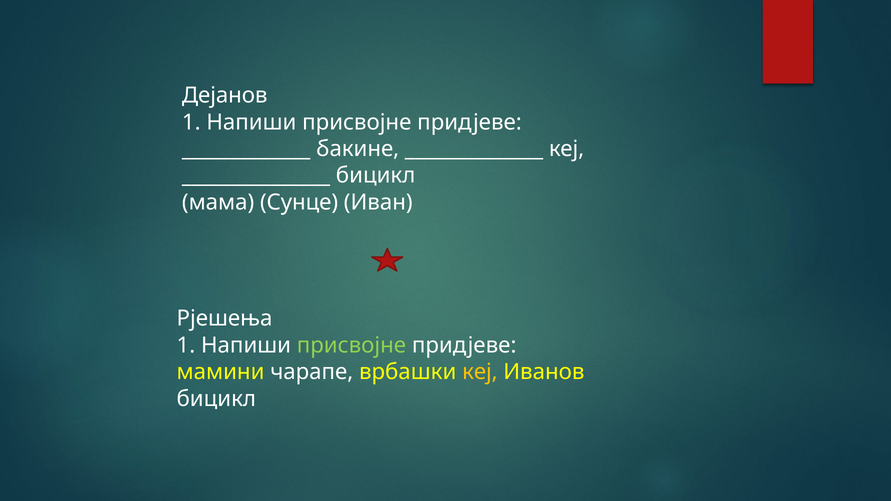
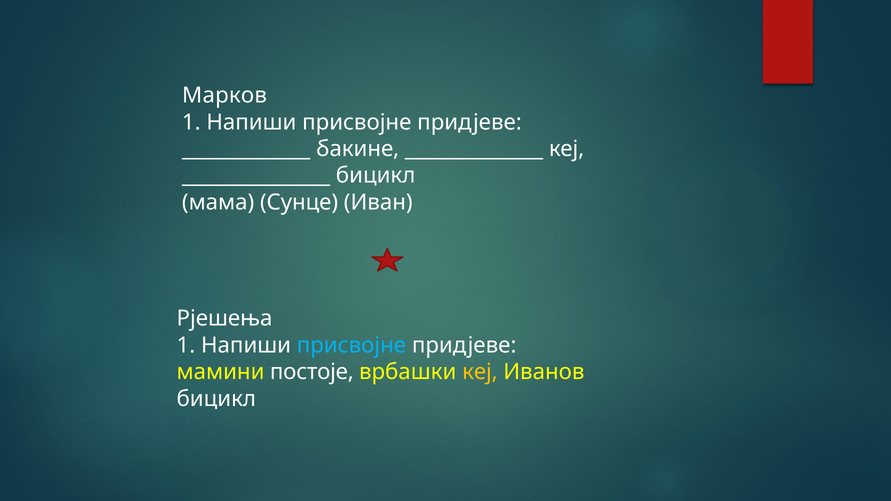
Дејанов: Дејанов -> Марков
присвојне at (351, 345) colour: light green -> light blue
чарапе: чарапе -> постоје
